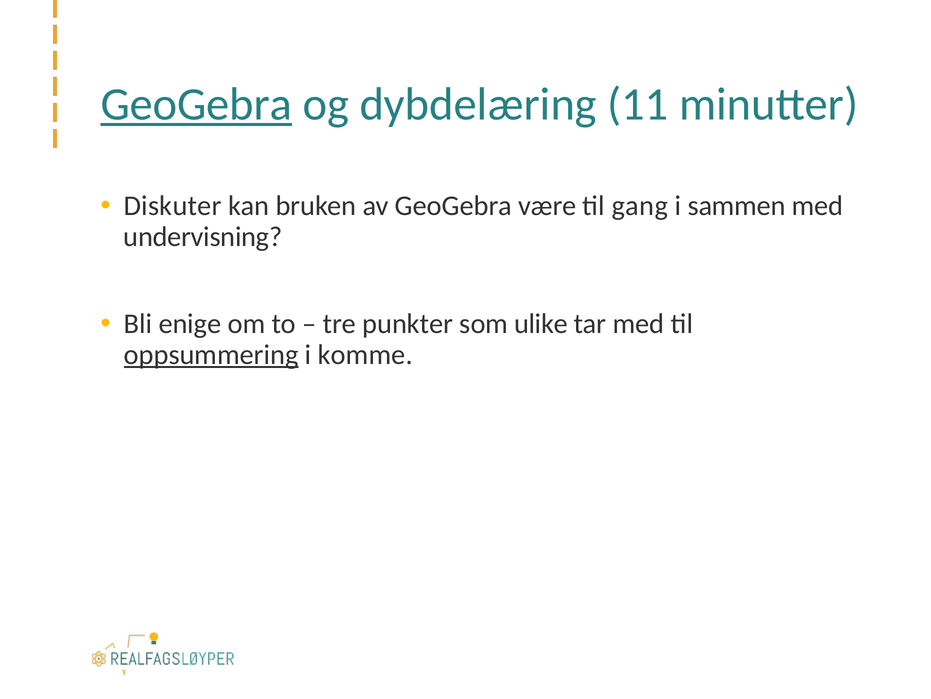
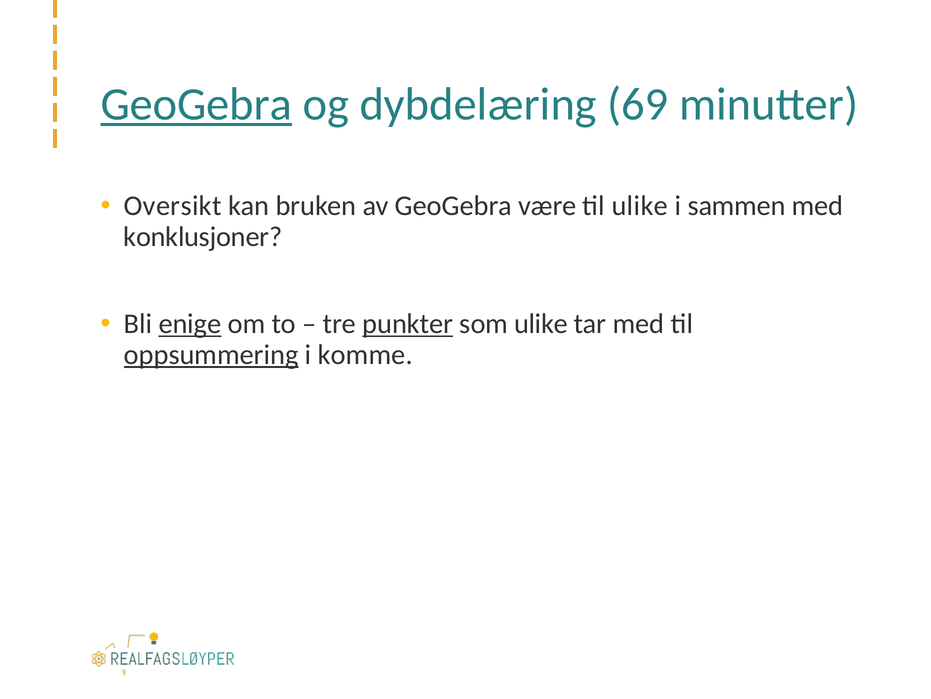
11: 11 -> 69
Diskuter: Diskuter -> Oversikt
til gang: gang -> ulike
undervisning: undervisning -> konklusjoner
enige underline: none -> present
punkter underline: none -> present
